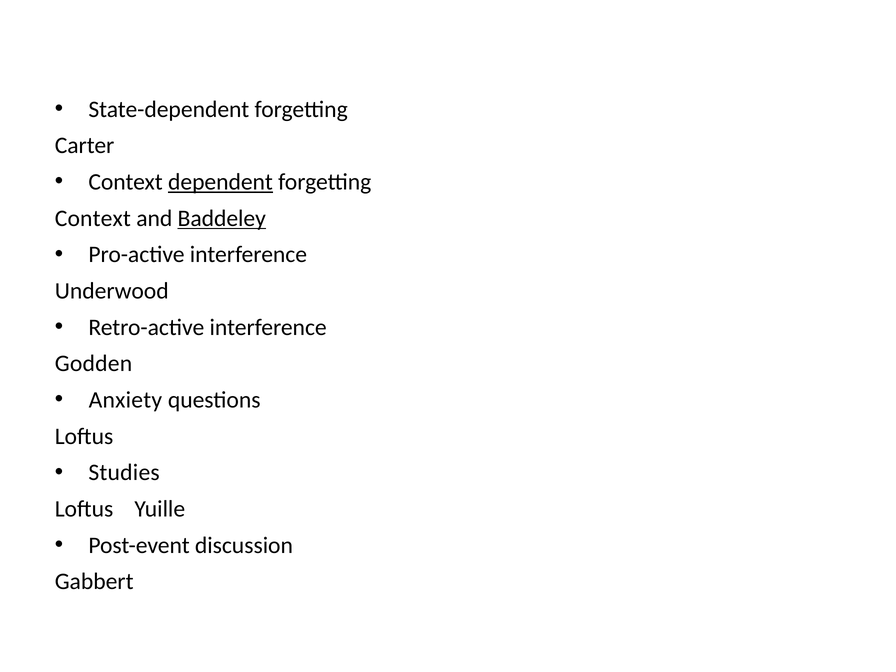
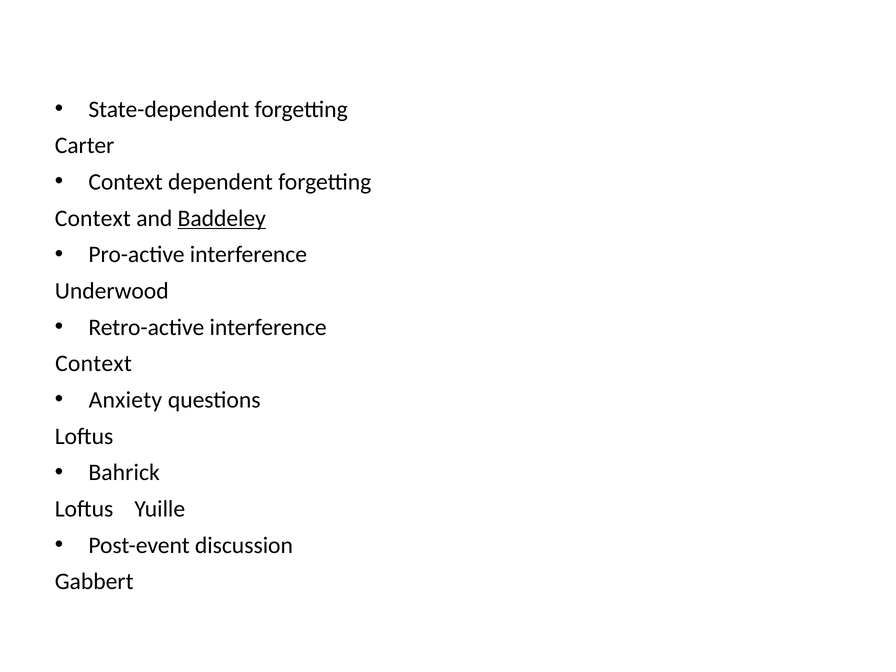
dependent underline: present -> none
Godden at (93, 364): Godden -> Context
Studies: Studies -> Bahrick
